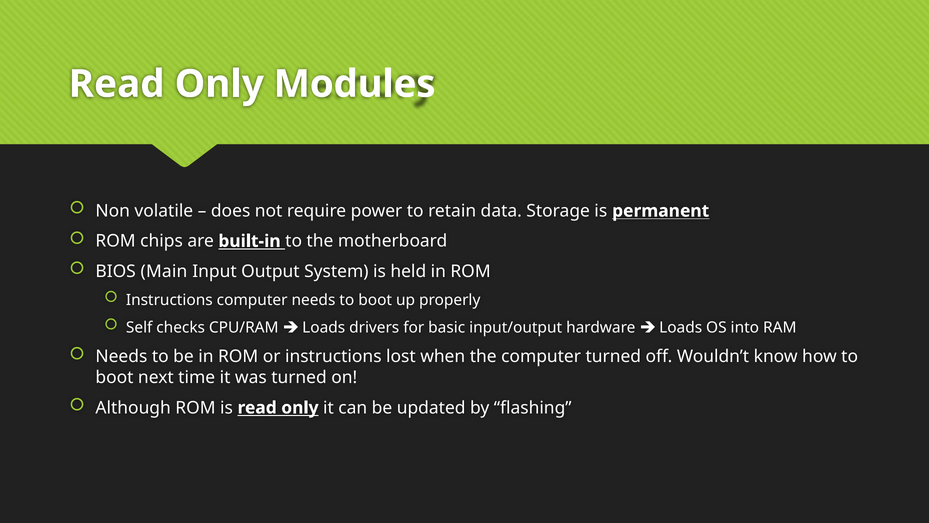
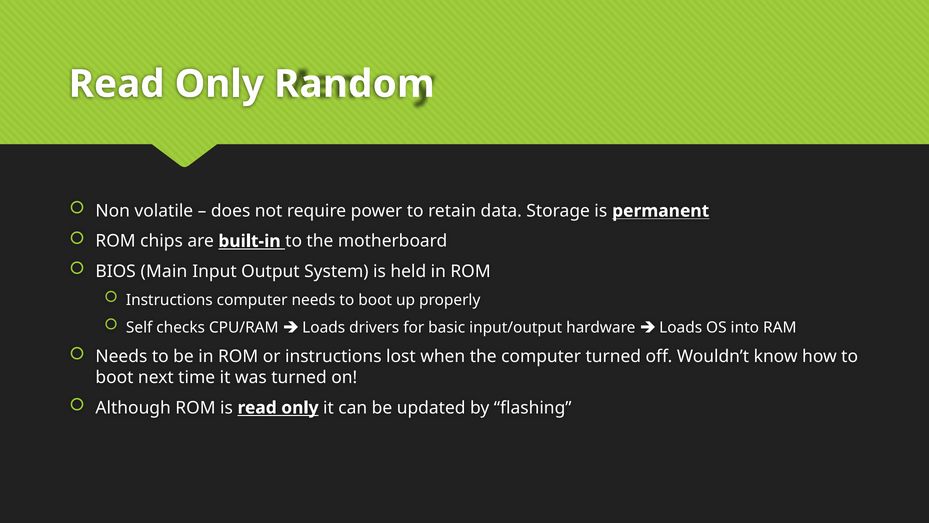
Modules: Modules -> Random
